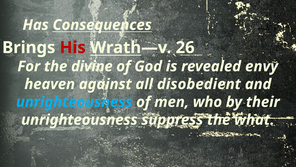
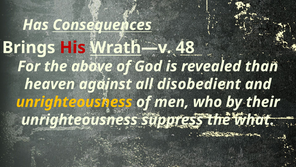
26: 26 -> 48
divine: divine -> above
envy: envy -> than
unrighteousness at (74, 102) colour: light blue -> yellow
